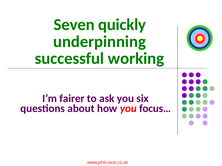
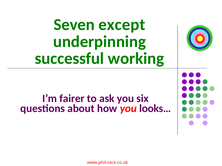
quickly: quickly -> except
focus…: focus… -> looks…
